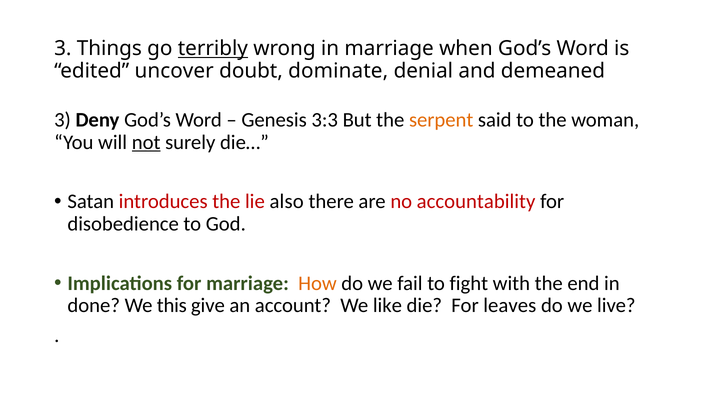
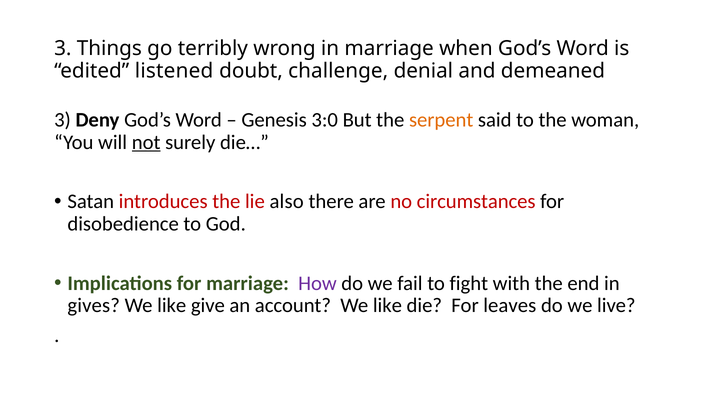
terribly underline: present -> none
uncover: uncover -> listened
dominate: dominate -> challenge
3:3: 3:3 -> 3:0
accountability: accountability -> circumstances
How colour: orange -> purple
done: done -> gives
this at (172, 306): this -> like
